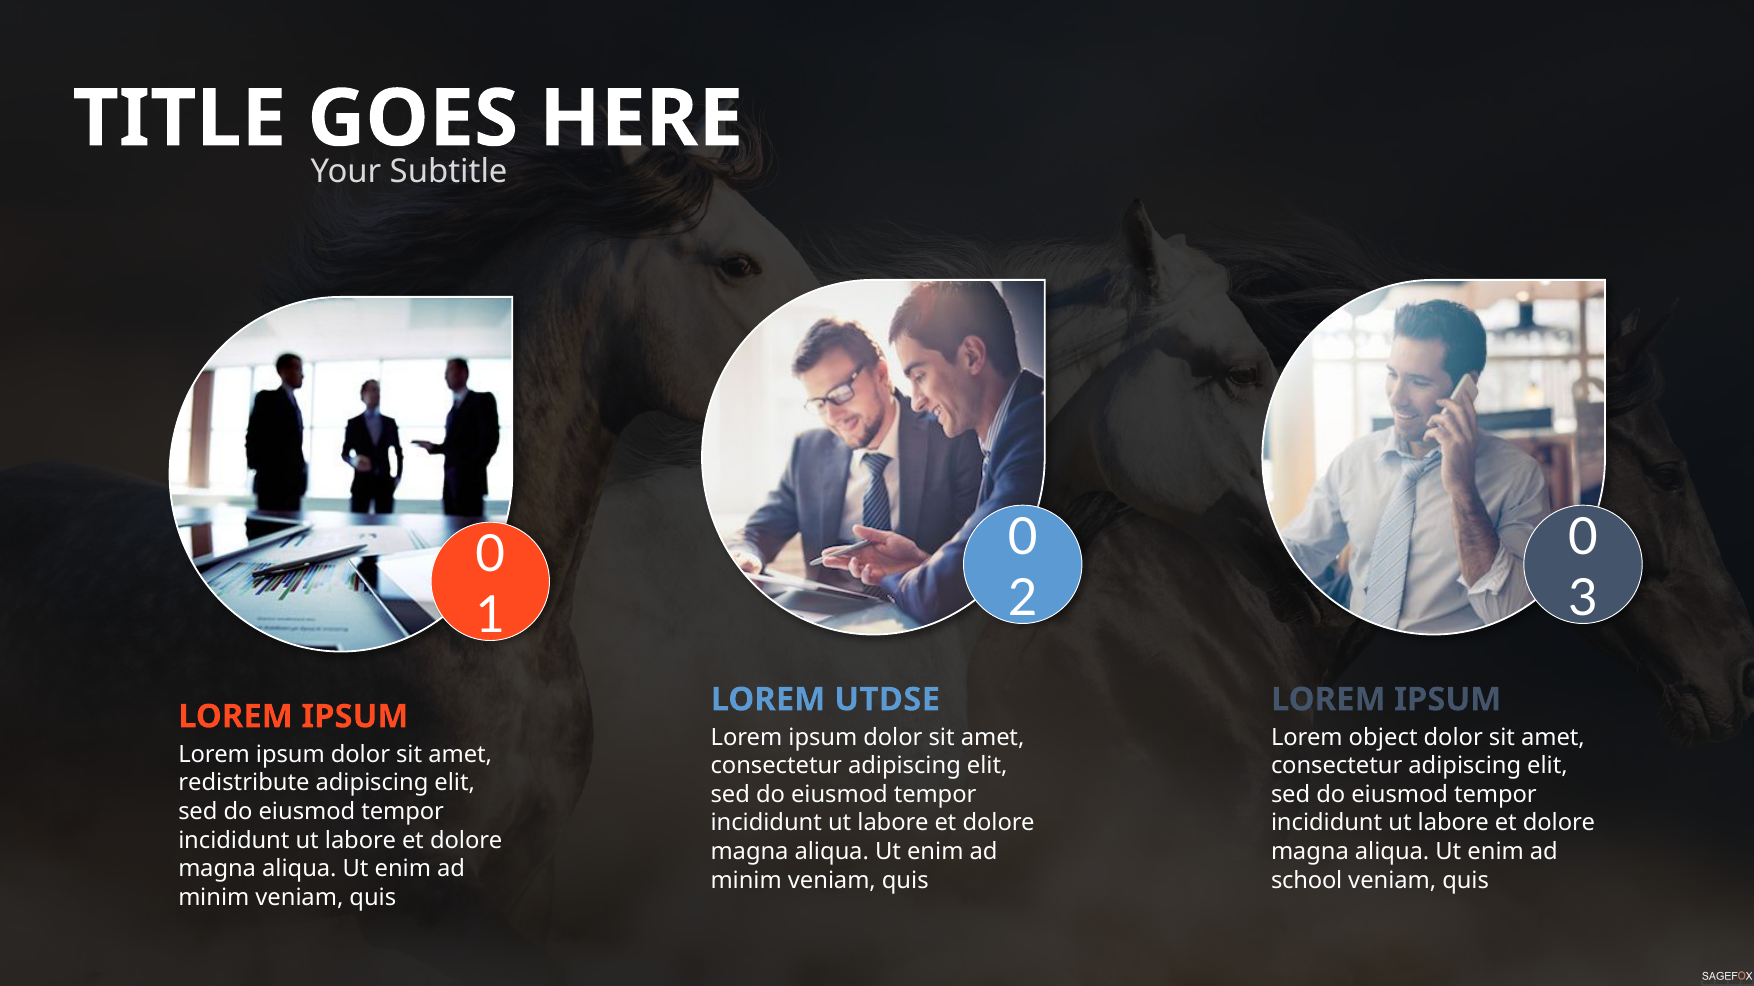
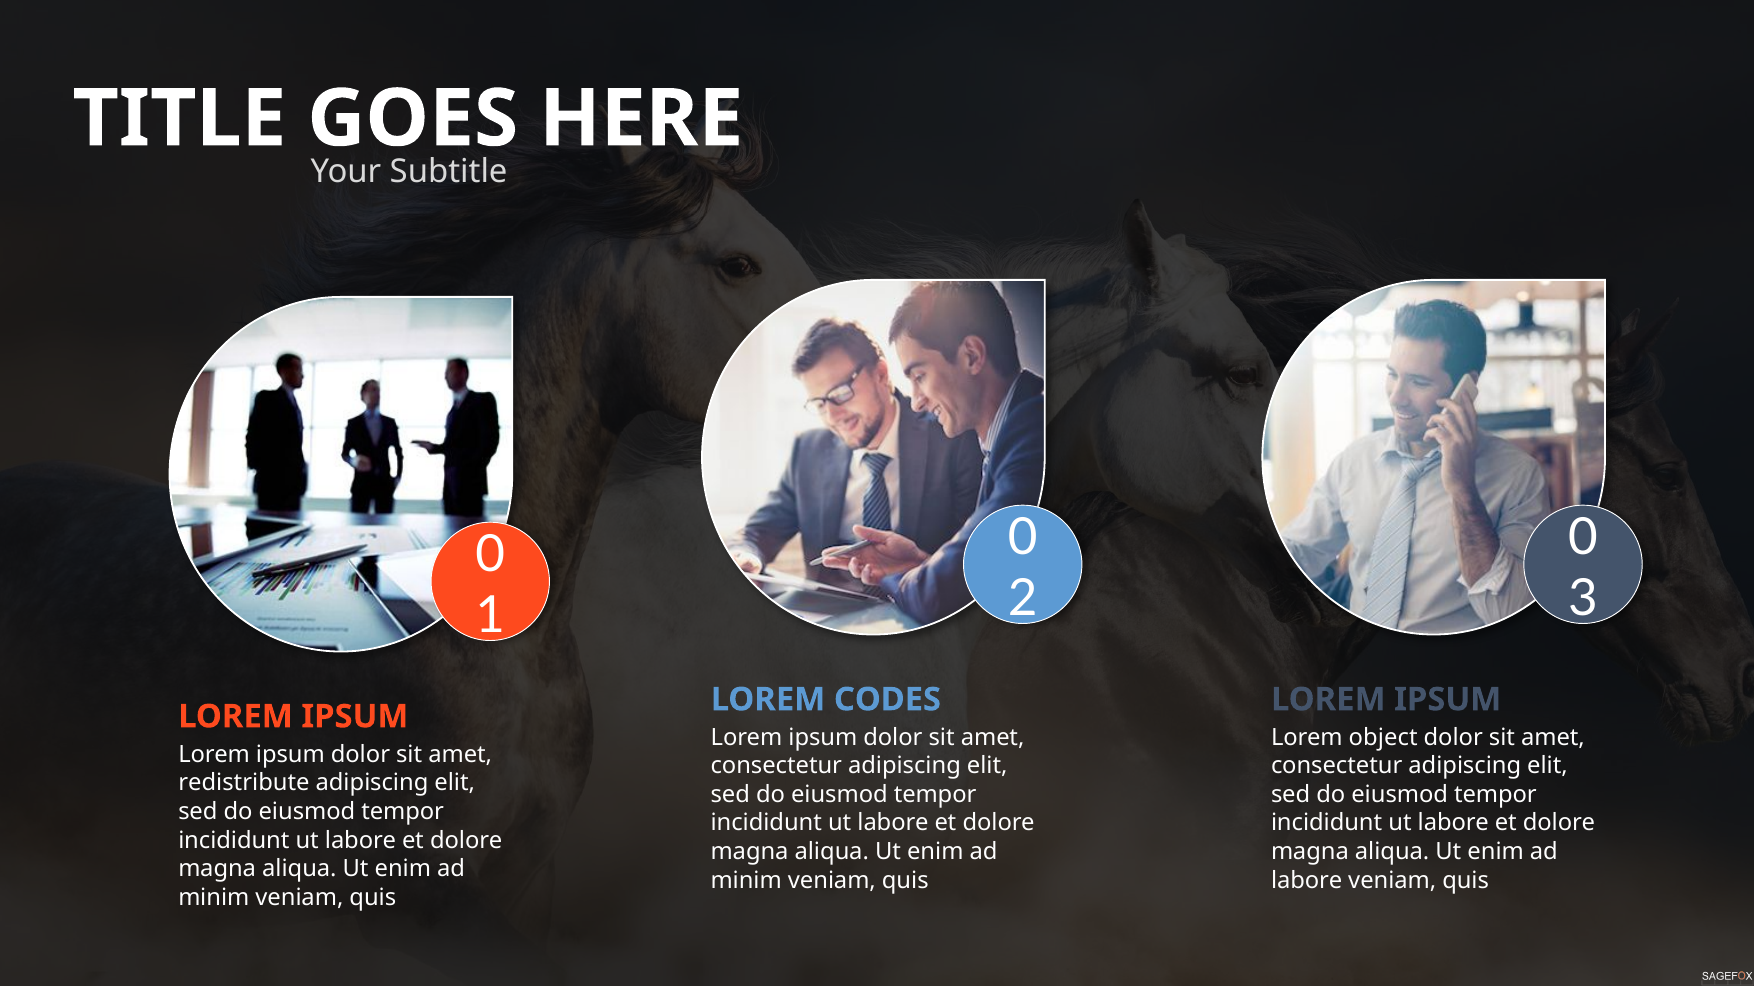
UTDSE: UTDSE -> CODES
school at (1307, 881): school -> labore
